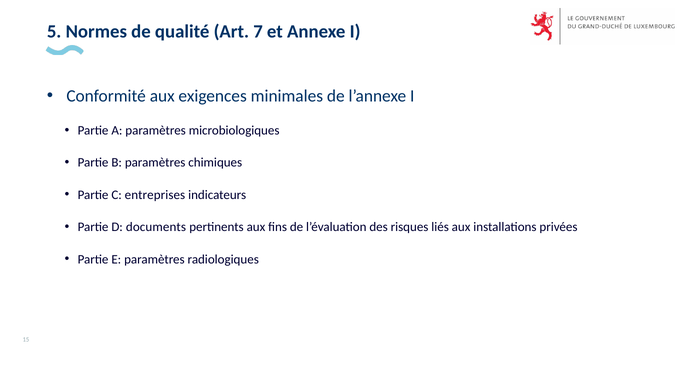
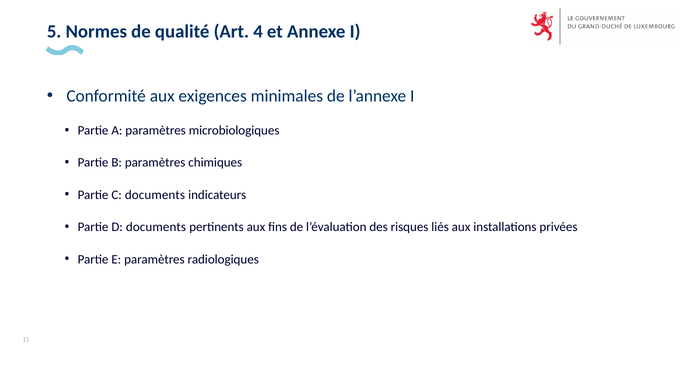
7: 7 -> 4
C entreprises: entreprises -> documents
